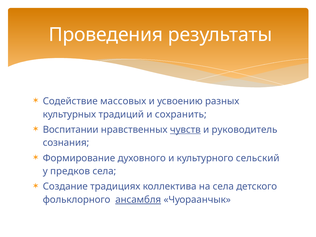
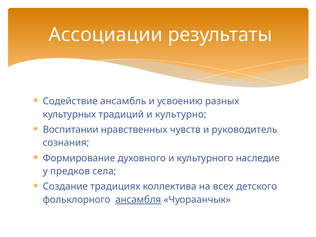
Проведения: Проведения -> Ассоциации
массовых: массовых -> ансамбль
сохранить: сохранить -> культурно
чувств underline: present -> none
сельский: сельский -> наследие
на села: села -> всех
